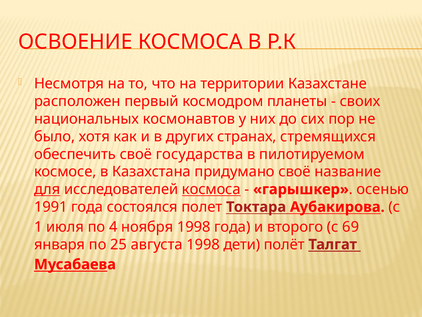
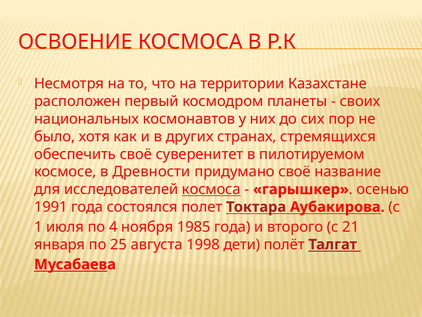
государства: государства -> суверенитет
Казахстана: Казахстана -> Древности
для underline: present -> none
ноября 1998: 1998 -> 1985
69: 69 -> 21
